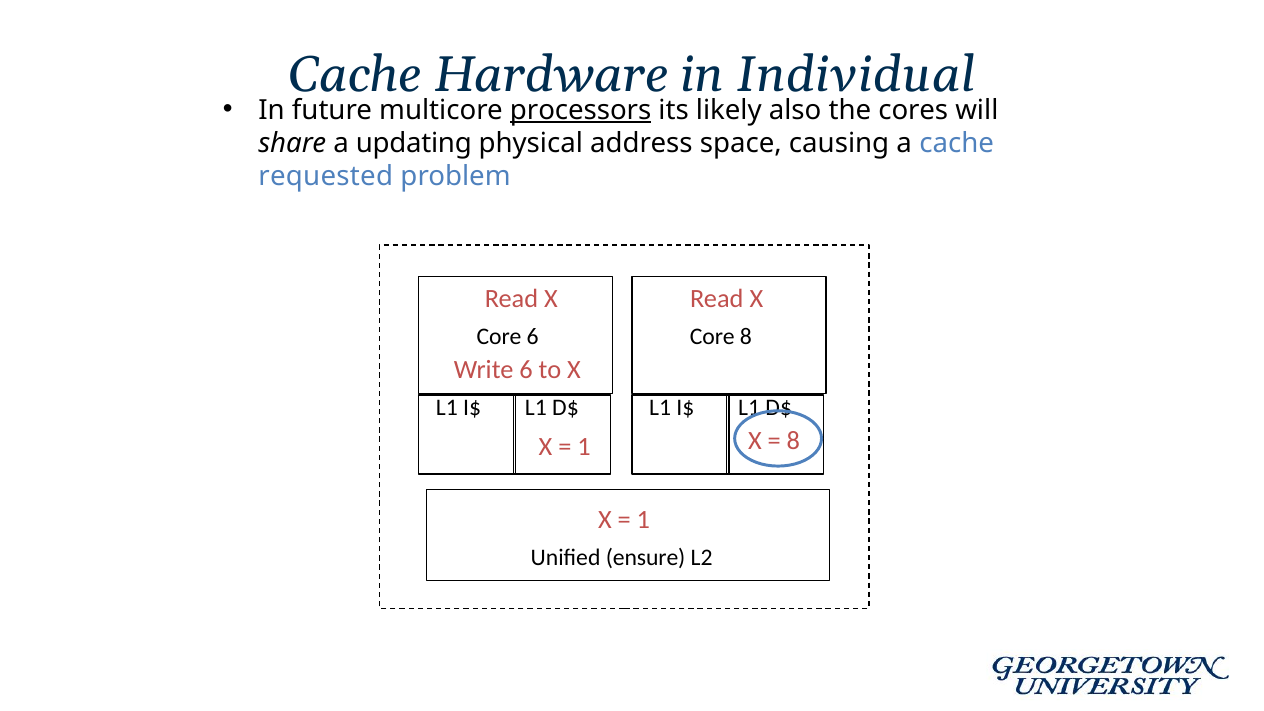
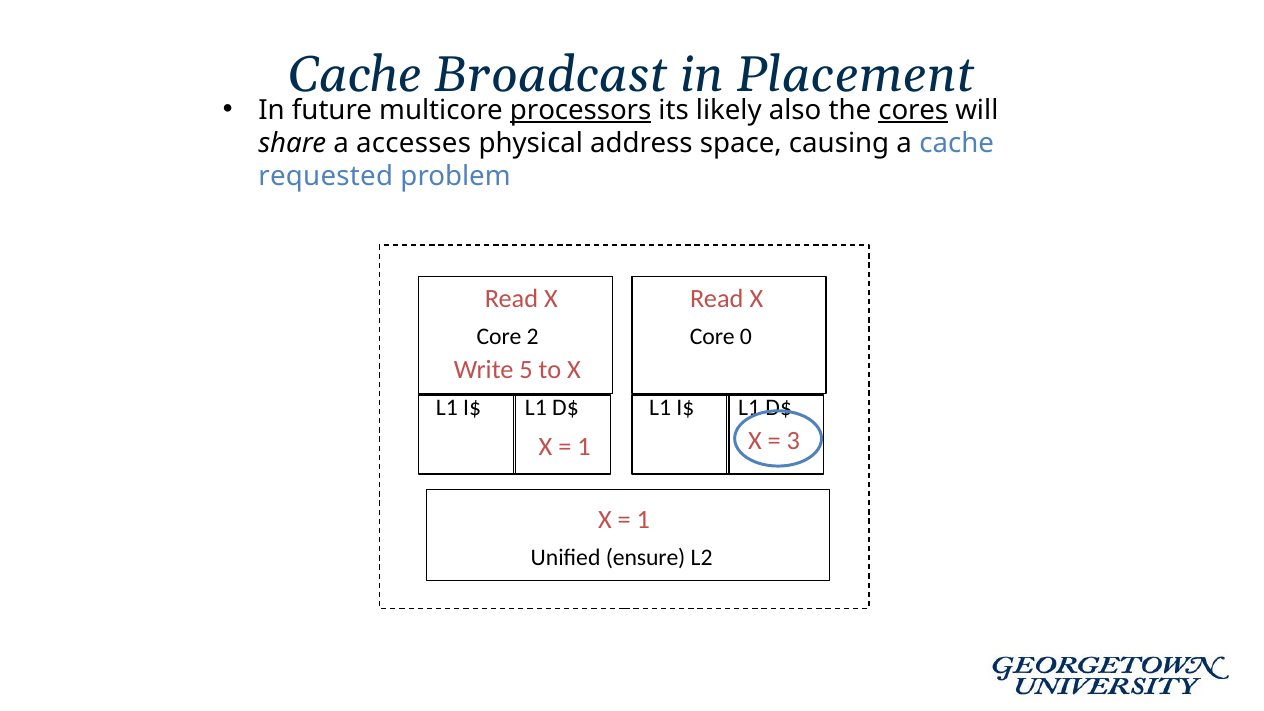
Hardware: Hardware -> Broadcast
Individual: Individual -> Placement
cores underline: none -> present
updating: updating -> accesses
Core 6: 6 -> 2
Core 8: 8 -> 0
Write 6: 6 -> 5
8 at (793, 441): 8 -> 3
